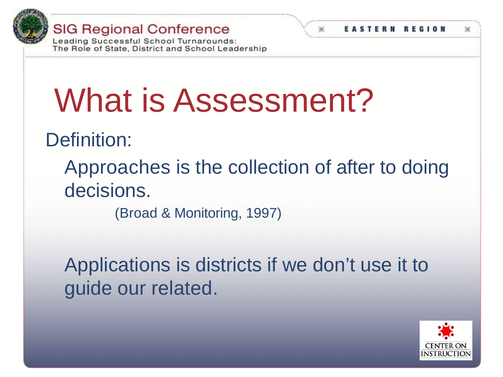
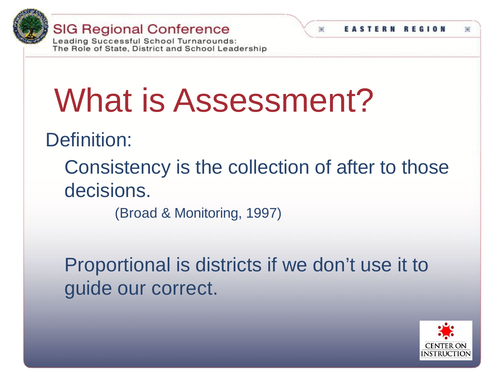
Approaches: Approaches -> Consistency
doing: doing -> those
Applications: Applications -> Proportional
related: related -> correct
